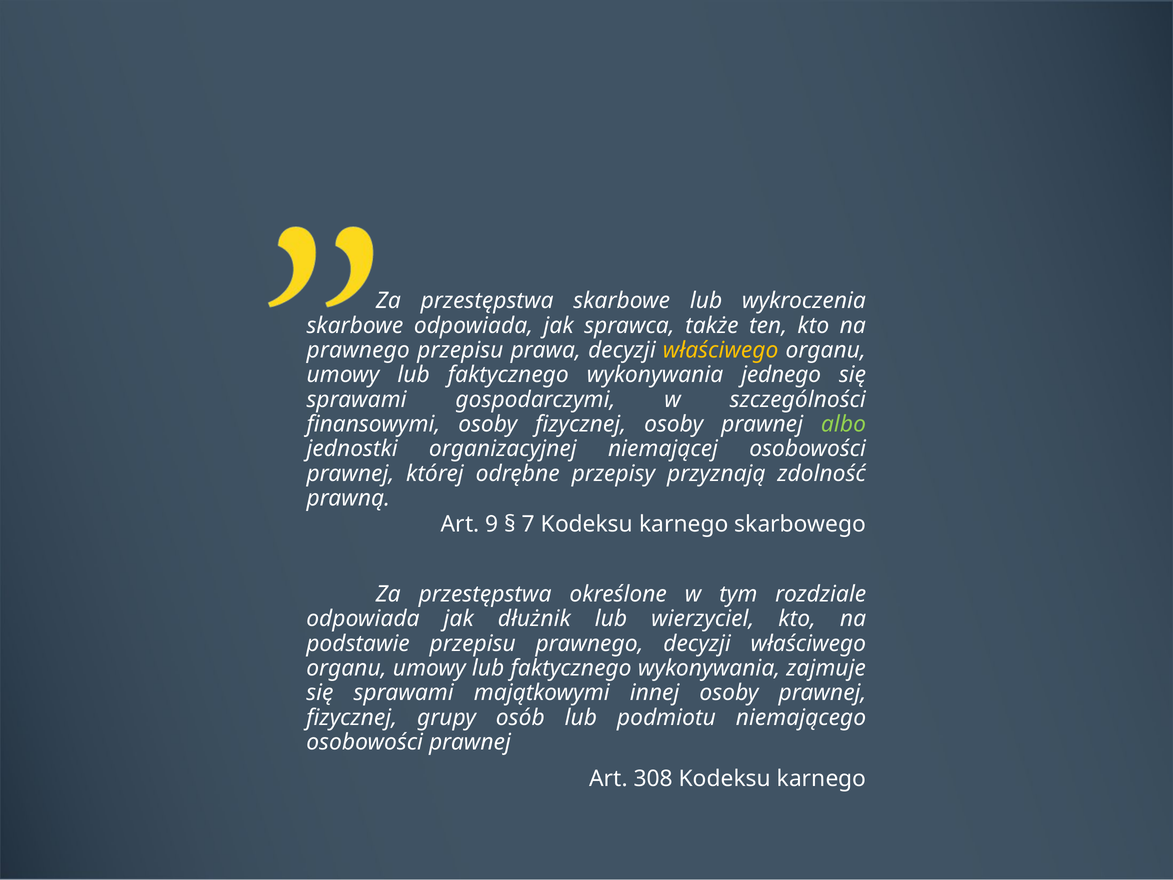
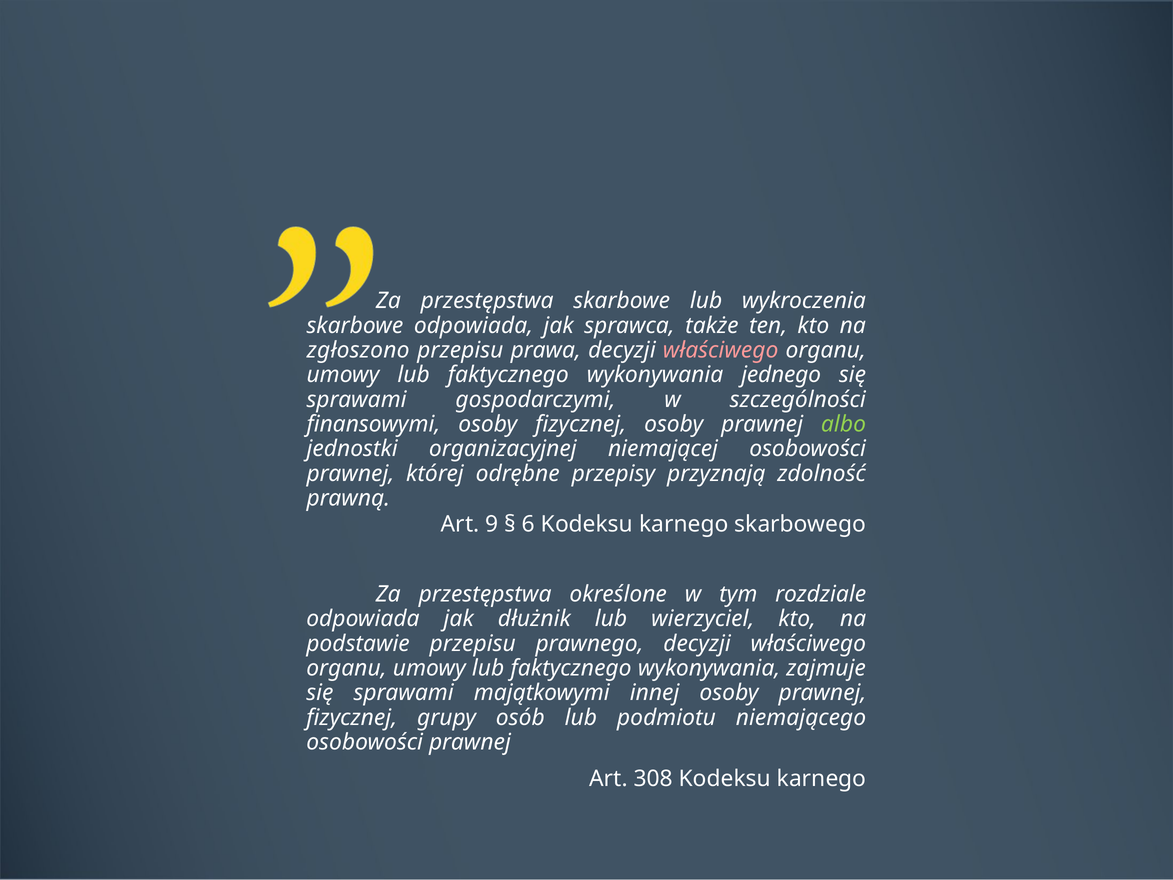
prawnego at (358, 350): prawnego -> zgłoszono
właściwego at (721, 350) colour: yellow -> pink
7: 7 -> 6
